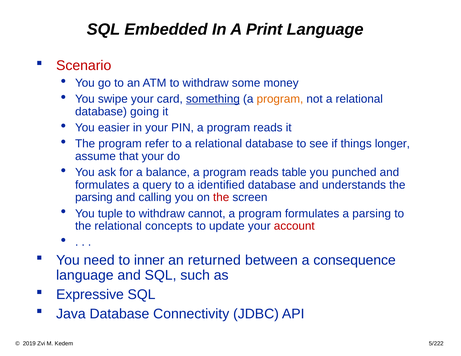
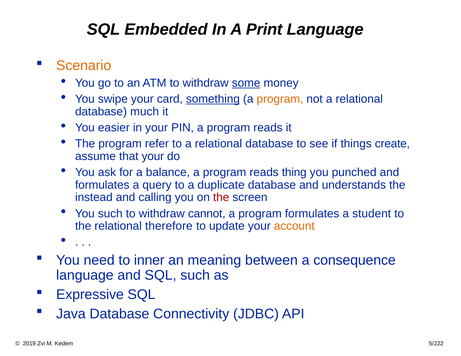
Scenario colour: red -> orange
some underline: none -> present
going: going -> much
longer: longer -> create
table: table -> thing
identified: identified -> duplicate
parsing at (94, 198): parsing -> instead
You tuple: tuple -> such
a parsing: parsing -> student
concepts: concepts -> therefore
account colour: red -> orange
returned: returned -> meaning
